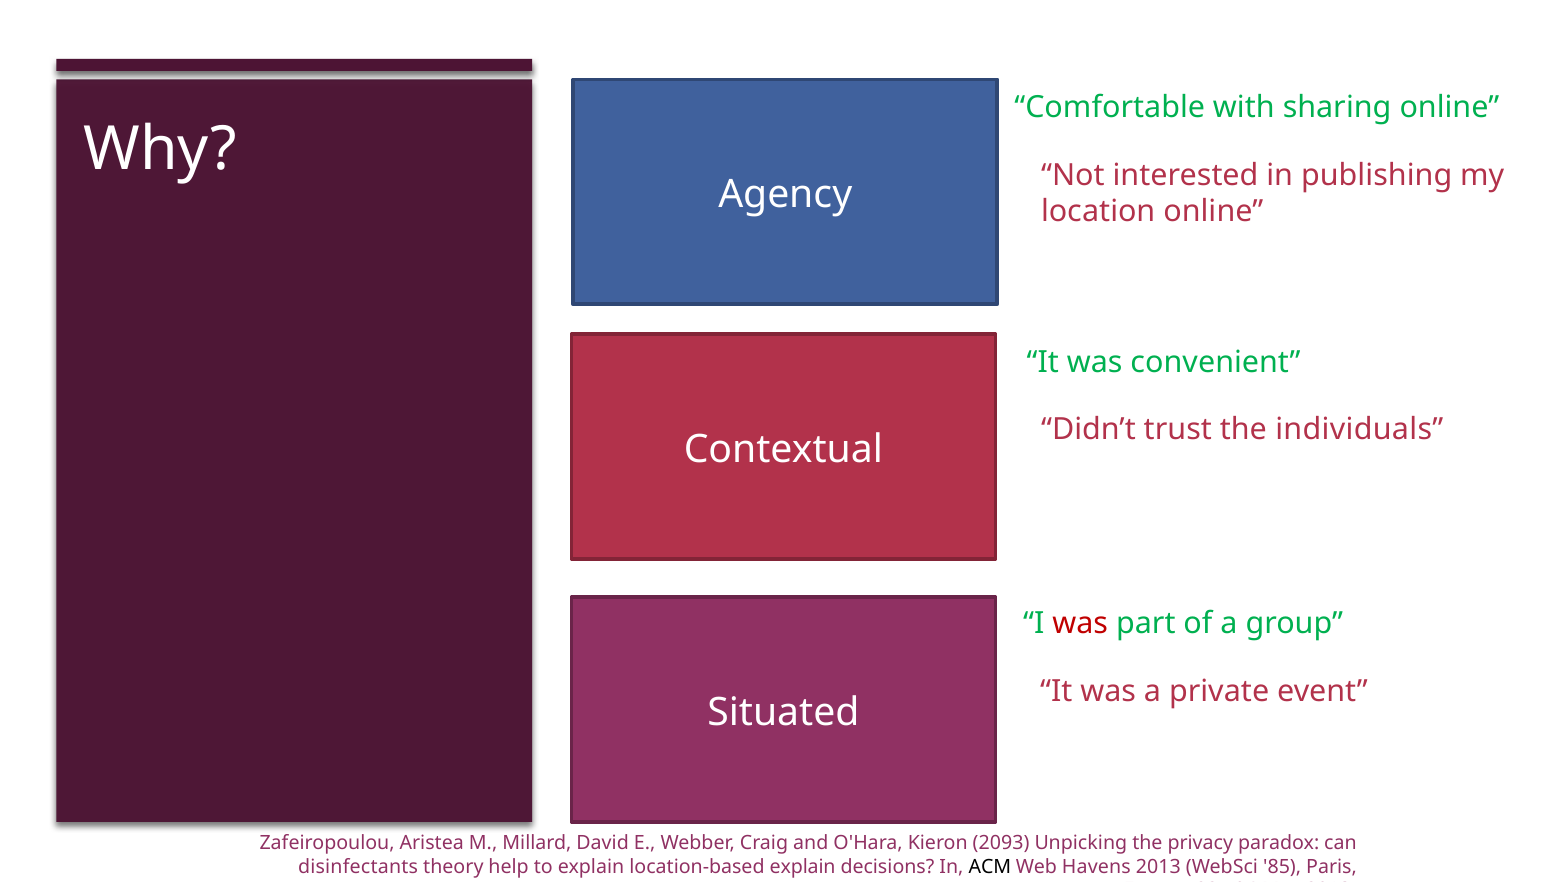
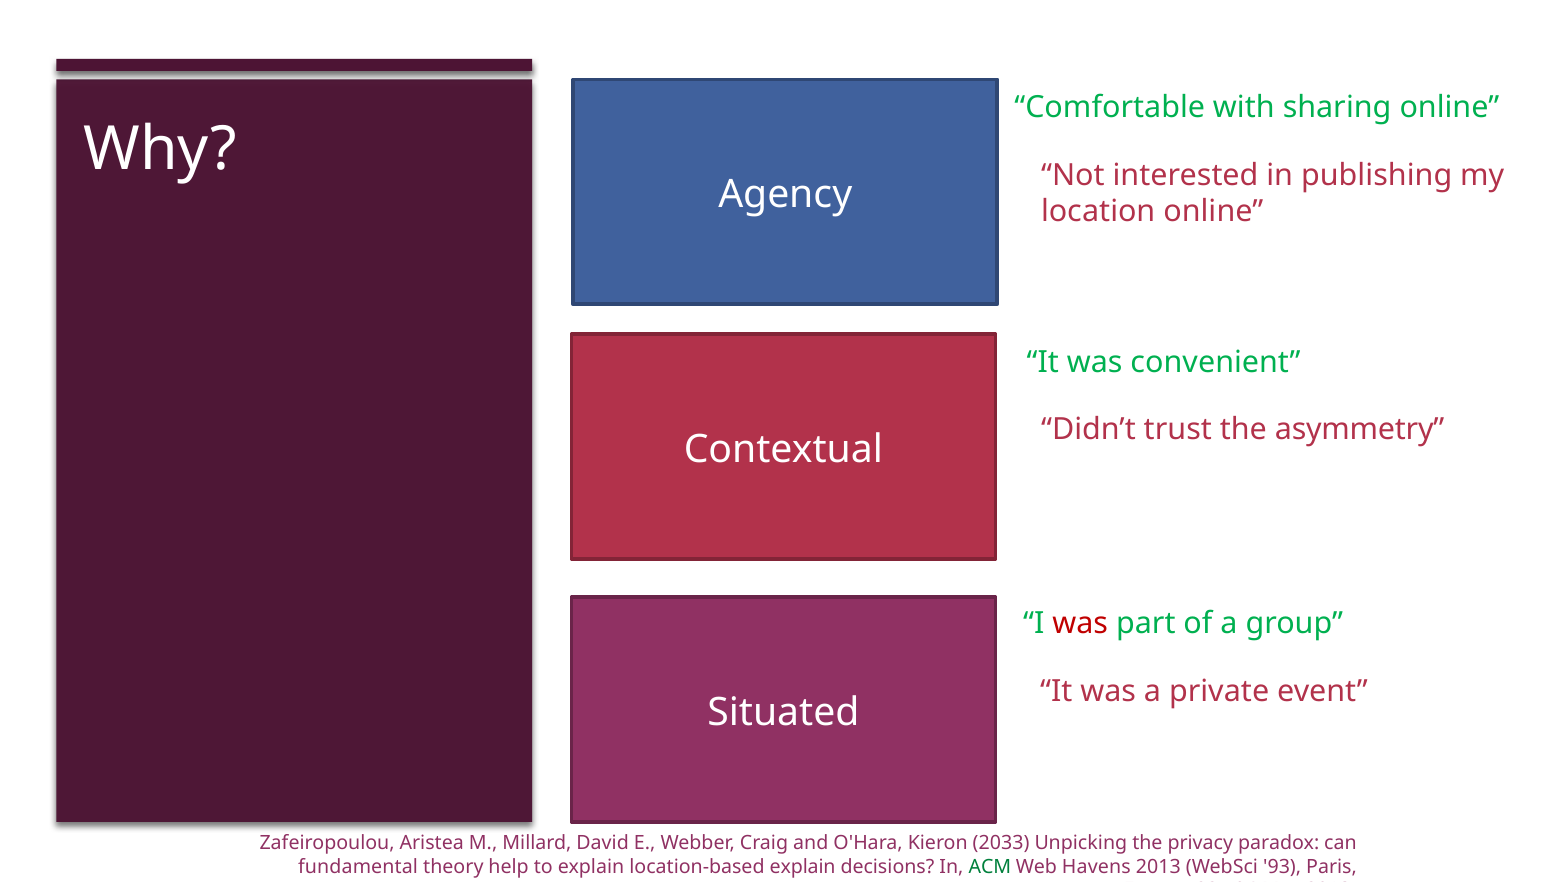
individuals: individuals -> asymmetry
2093: 2093 -> 2033
disinfectants: disinfectants -> fundamental
ACM colour: black -> green
85: 85 -> 93
